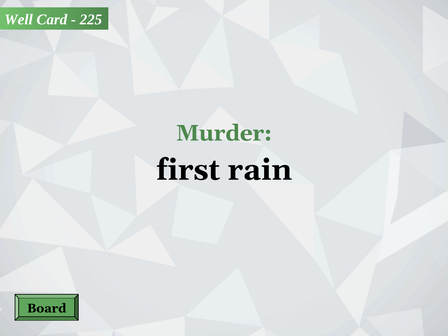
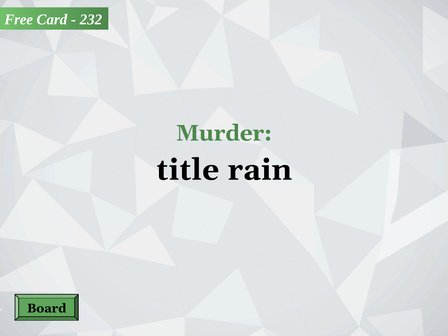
Well: Well -> Free
225: 225 -> 232
first: first -> title
